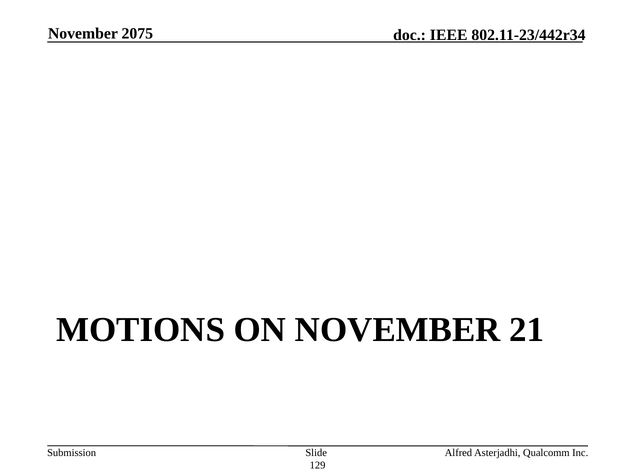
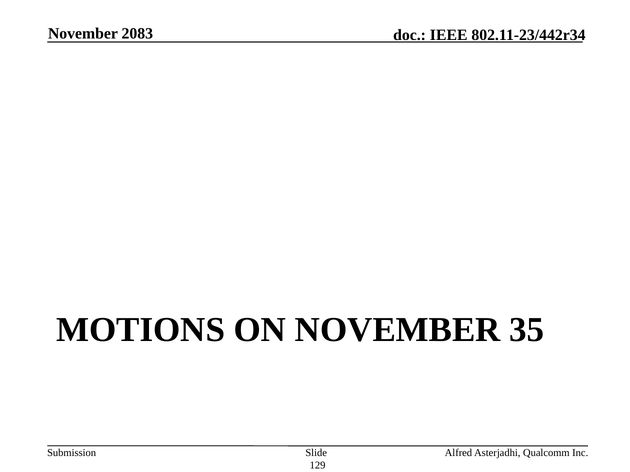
2075: 2075 -> 2083
21: 21 -> 35
